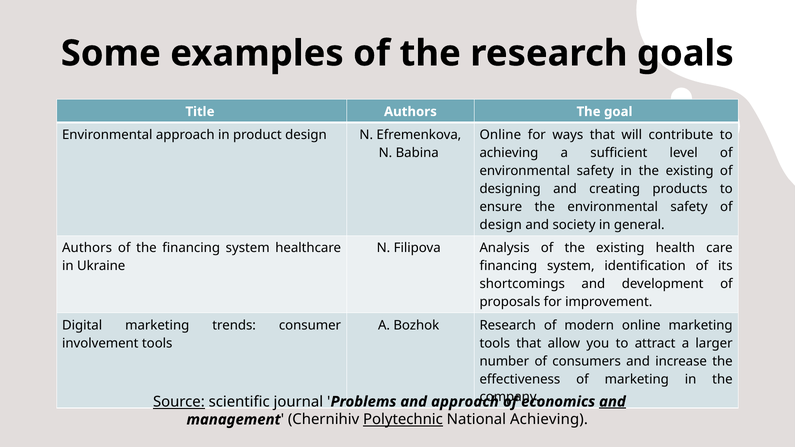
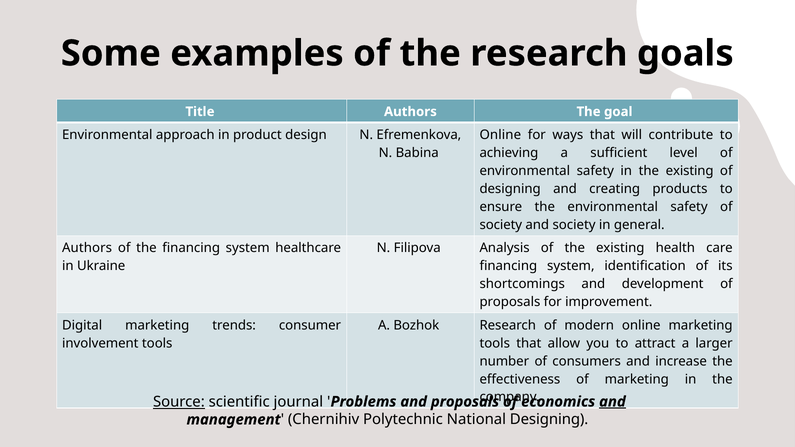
design at (501, 225): design -> society
and approach: approach -> proposals
Polytechnic underline: present -> none
National Achieving: Achieving -> Designing
